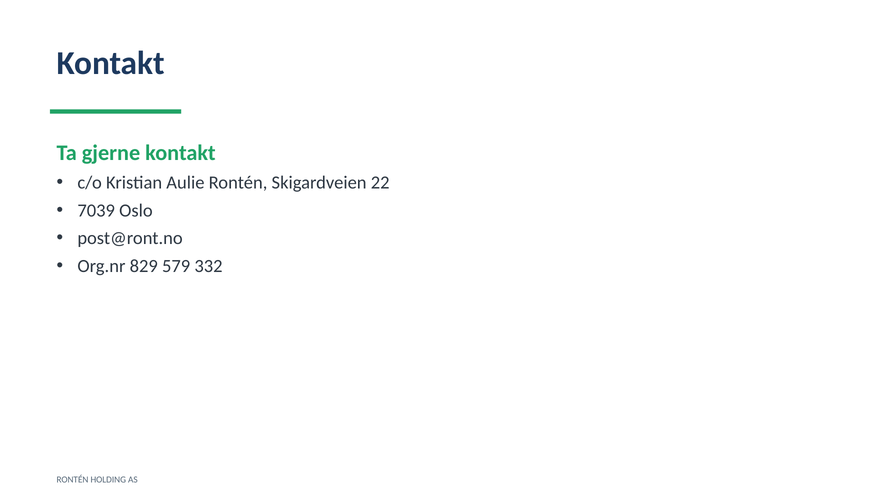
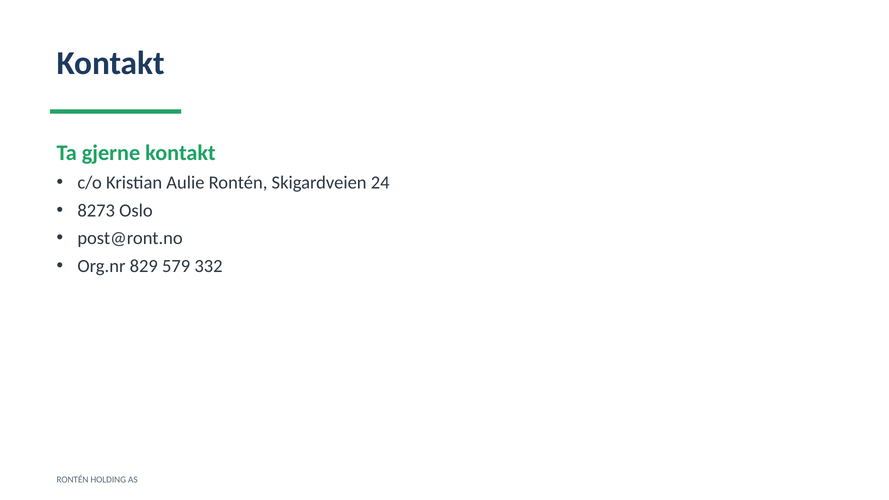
22: 22 -> 24
7039: 7039 -> 8273
